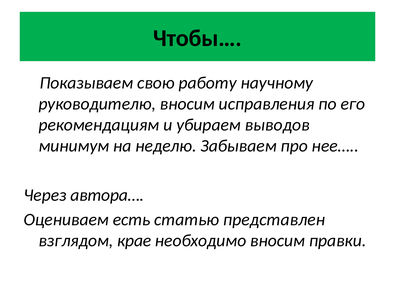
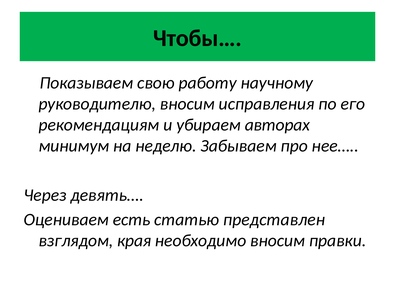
выводов: выводов -> авторах
автора…: автора… -> девять…
крае: крае -> края
